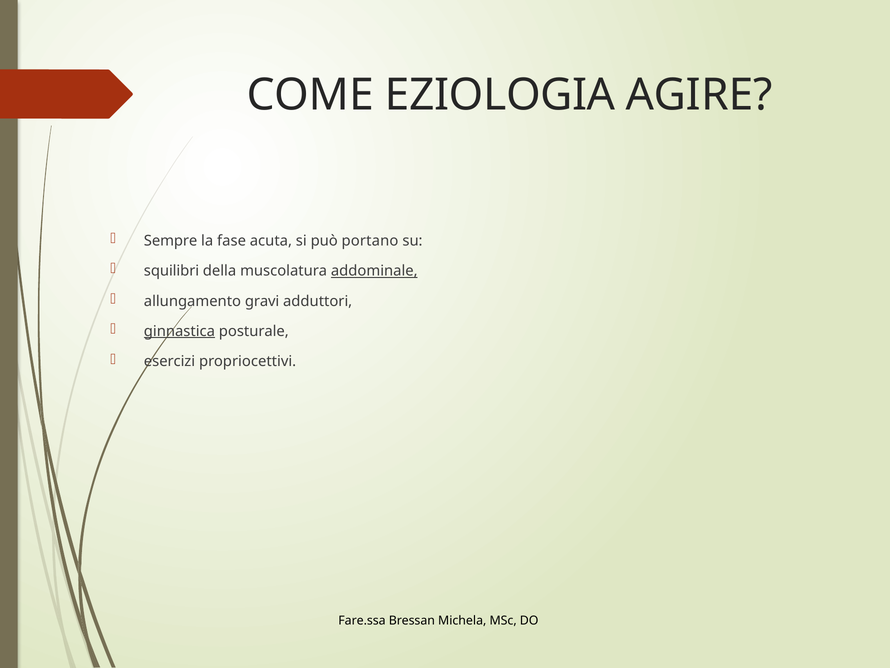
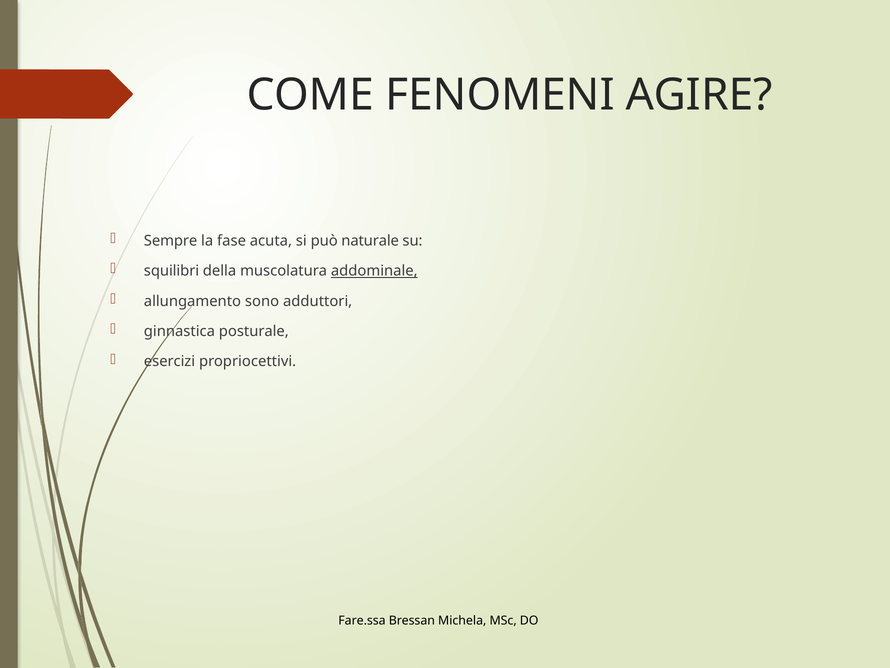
EZIOLOGIA: EZIOLOGIA -> FENOMENI
portano: portano -> naturale
gravi: gravi -> sono
ginnastica underline: present -> none
